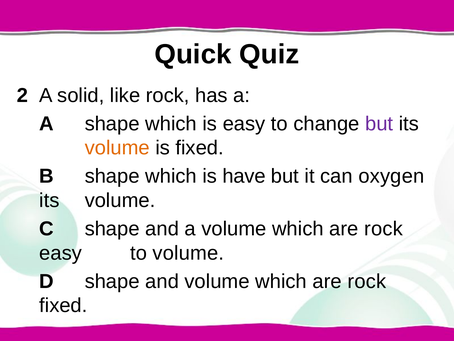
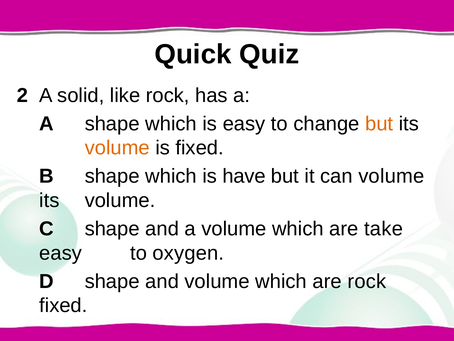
but at (379, 123) colour: purple -> orange
can oxygen: oxygen -> volume
rock at (384, 228): rock -> take
to volume: volume -> oxygen
